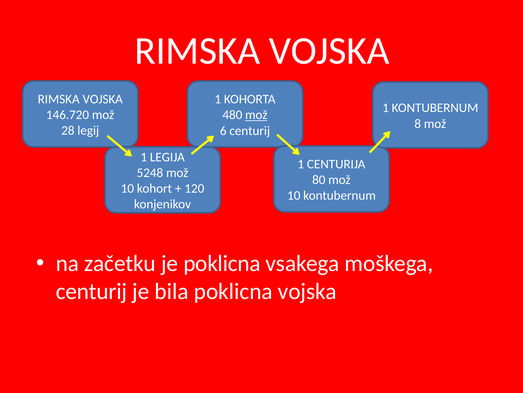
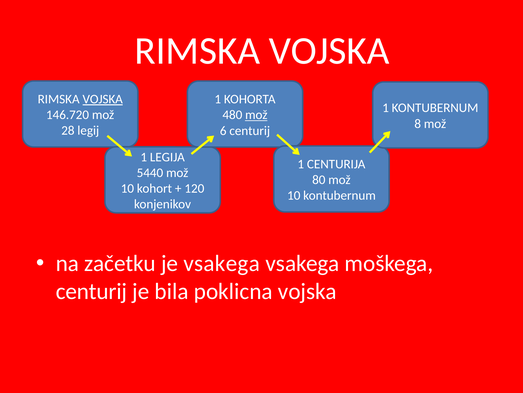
VOJSKA at (103, 99) underline: none -> present
5248: 5248 -> 5440
je poklicna: poklicna -> vsakega
